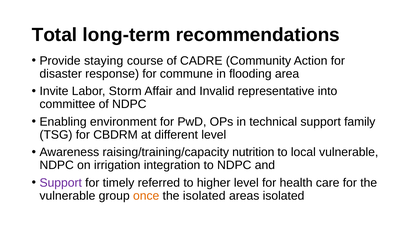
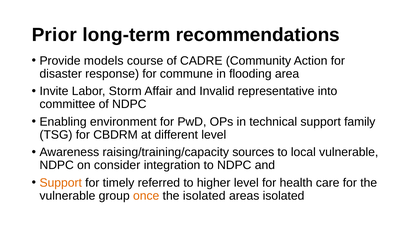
Total: Total -> Prior
staying: staying -> models
nutrition: nutrition -> sources
irrigation: irrigation -> consider
Support at (61, 183) colour: purple -> orange
